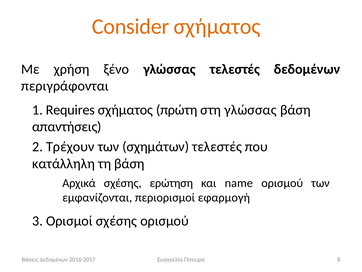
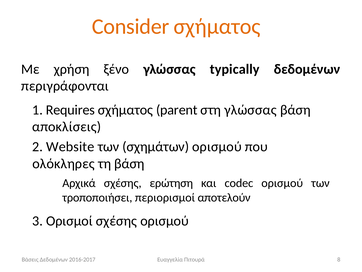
γλώσσας τελεστές: τελεστές -> typically
πρώτη: πρώτη -> parent
απαντήσεις: απαντήσεις -> αποκλίσεις
Τρέχουν: Τρέχουν -> Website
σχημάτων τελεστές: τελεστές -> ορισμού
κατάλληλη: κατάλληλη -> ολόκληρες
name: name -> codec
εμφανίζονται: εμφανίζονται -> τροποποιήσει
εφαρμογή: εφαρμογή -> αποτελούν
